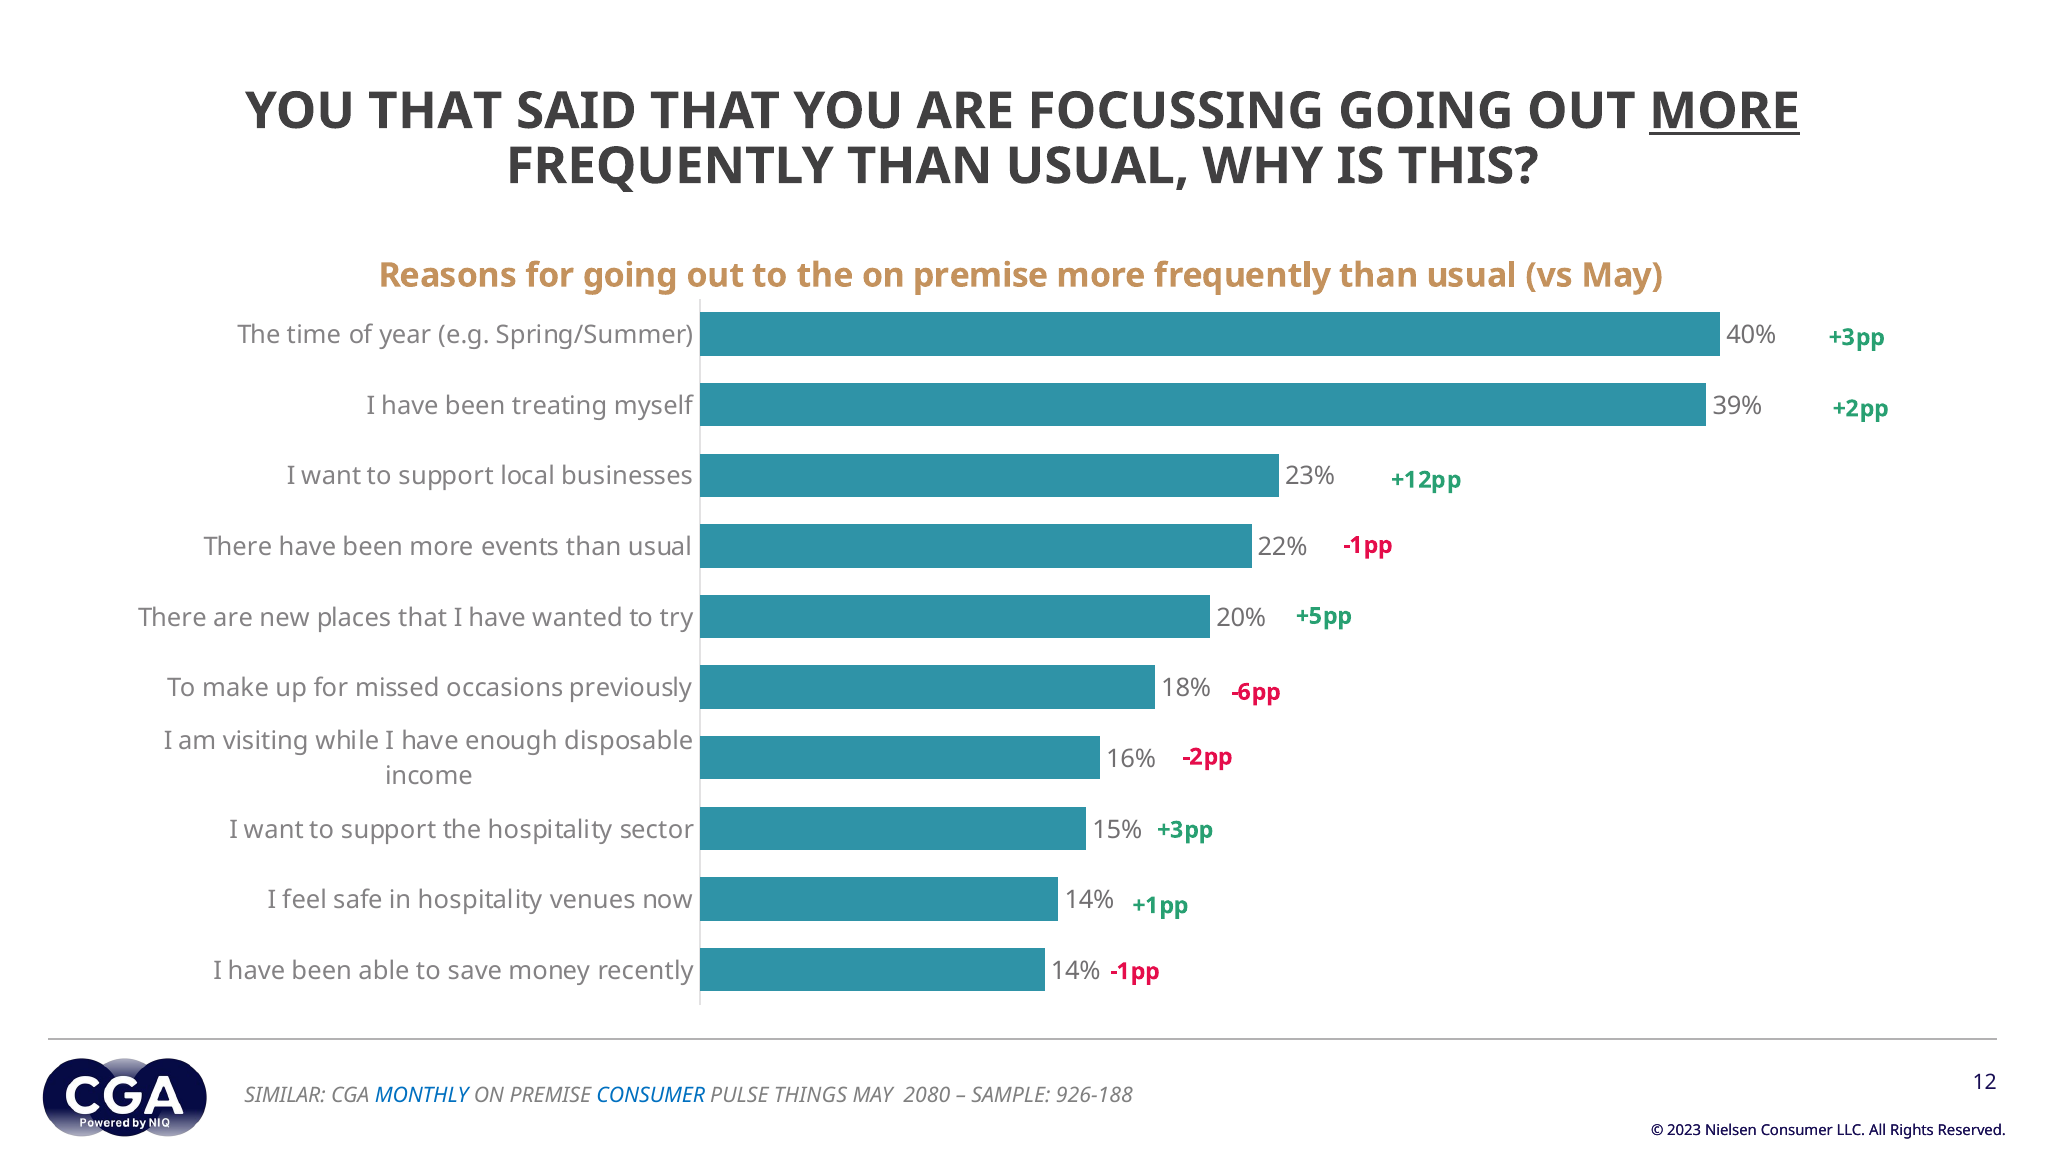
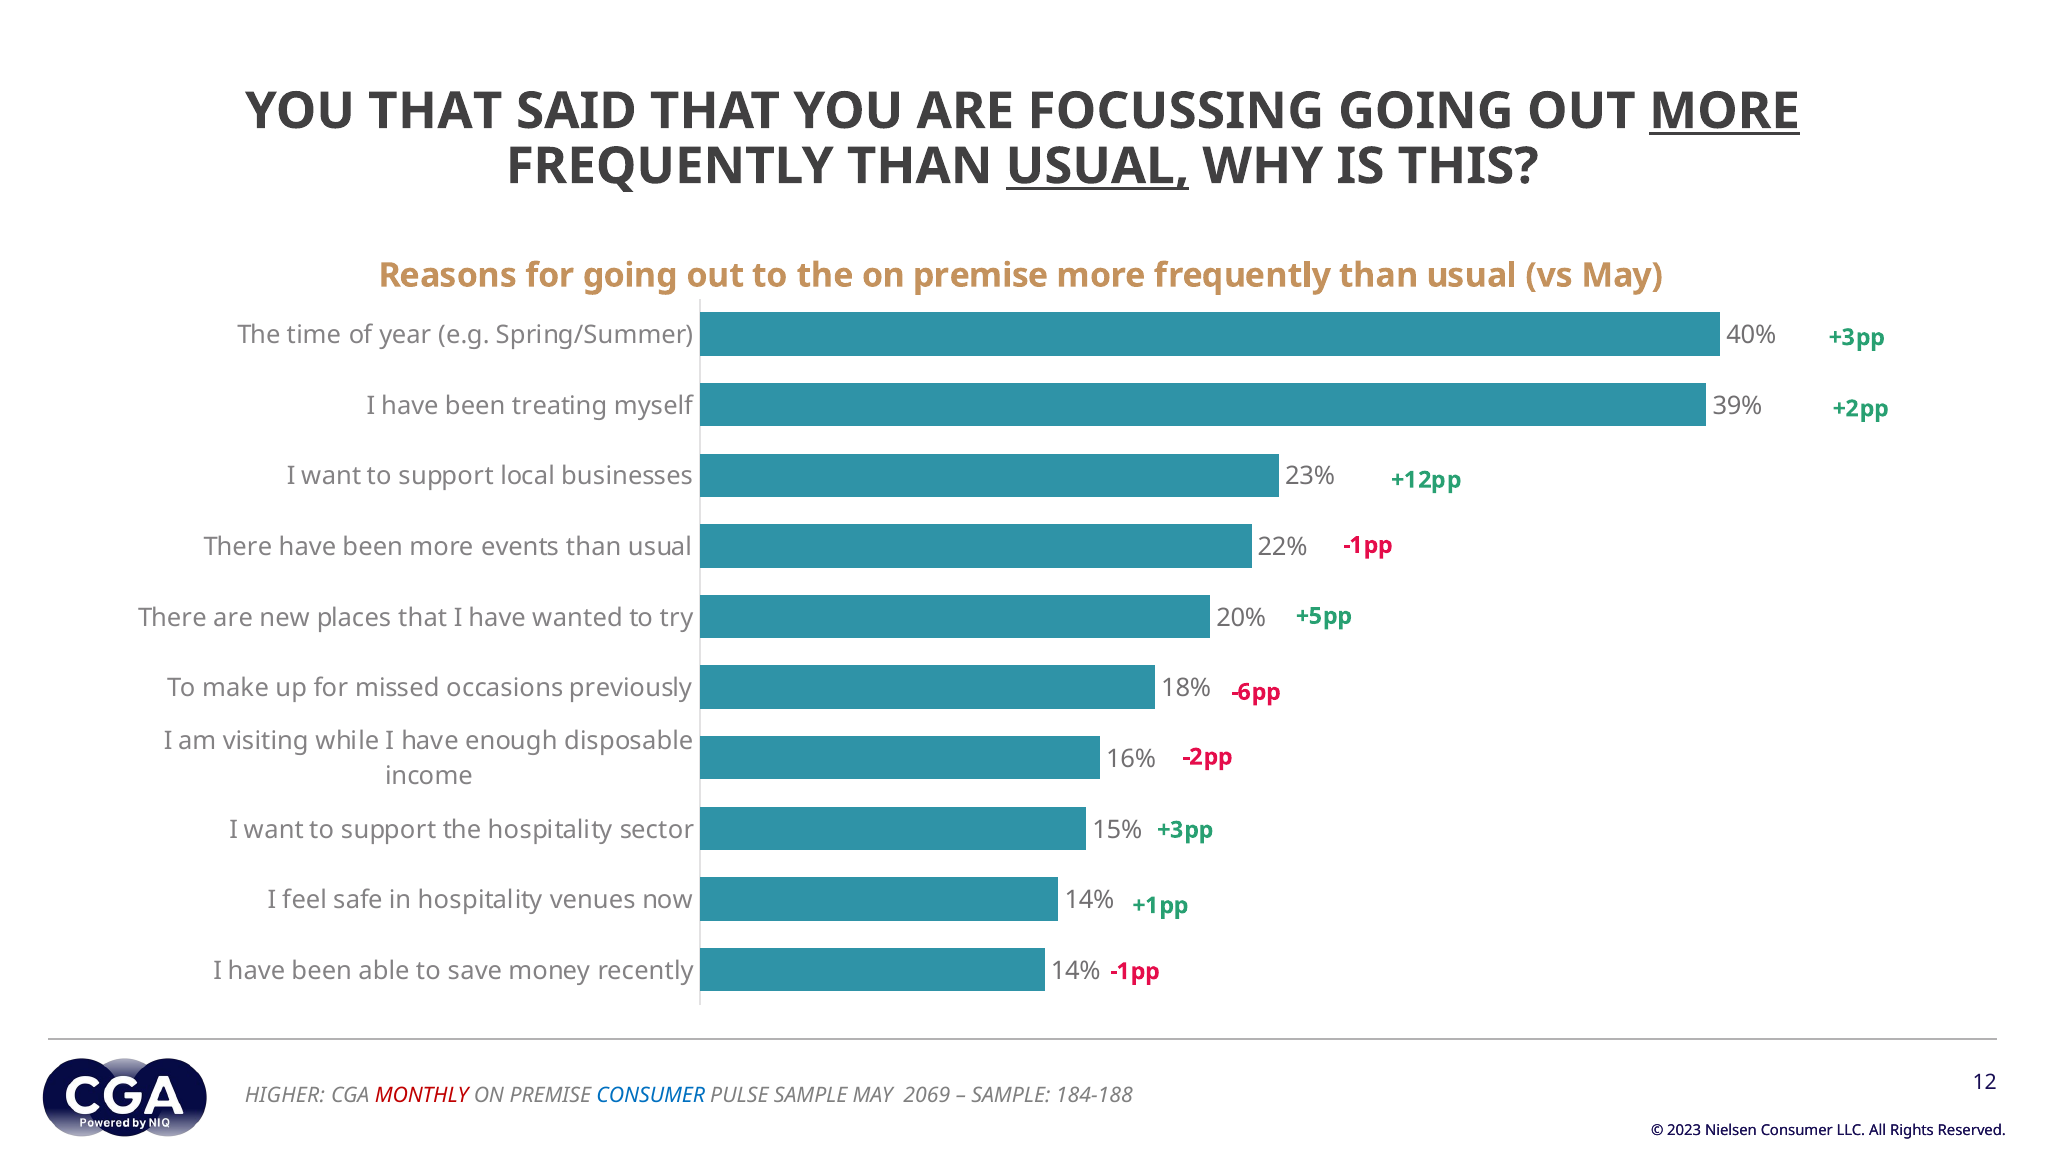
USUAL at (1097, 166) underline: none -> present
SIMILAR: SIMILAR -> HIGHER
MONTHLY colour: blue -> red
PULSE THINGS: THINGS -> SAMPLE
2080: 2080 -> 2069
926-188: 926-188 -> 184-188
